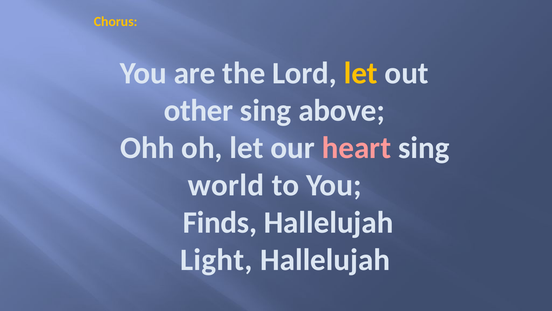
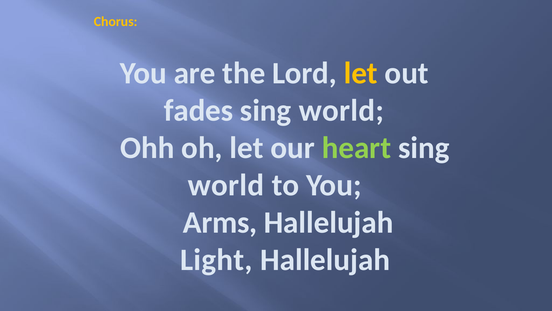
other: other -> fades
above at (342, 110): above -> world
heart colour: pink -> light green
Finds: Finds -> Arms
